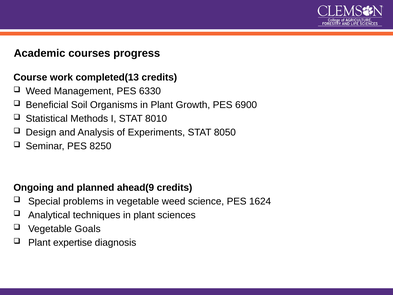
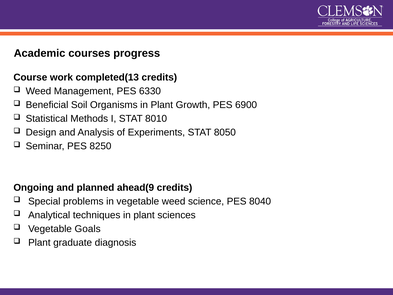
1624: 1624 -> 8040
expertise: expertise -> graduate
